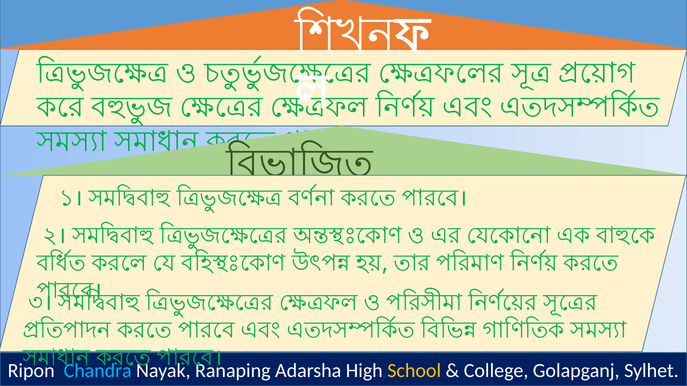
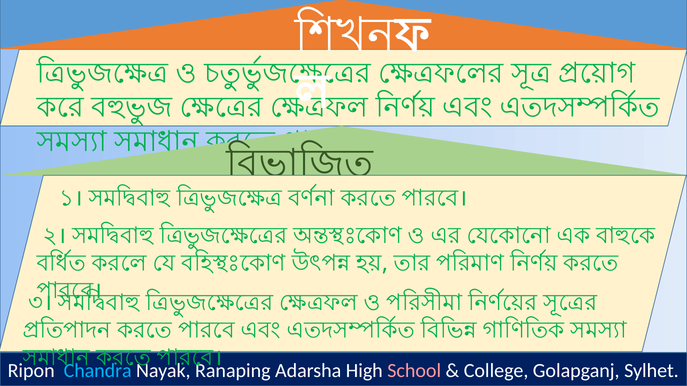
School colour: yellow -> pink
